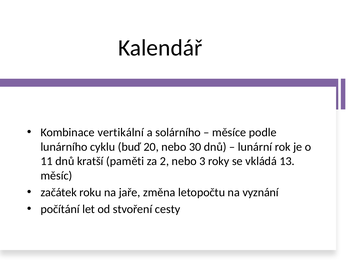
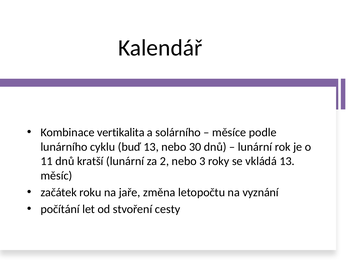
vertikální: vertikální -> vertikalita
buď 20: 20 -> 13
kratší paměti: paměti -> lunární
